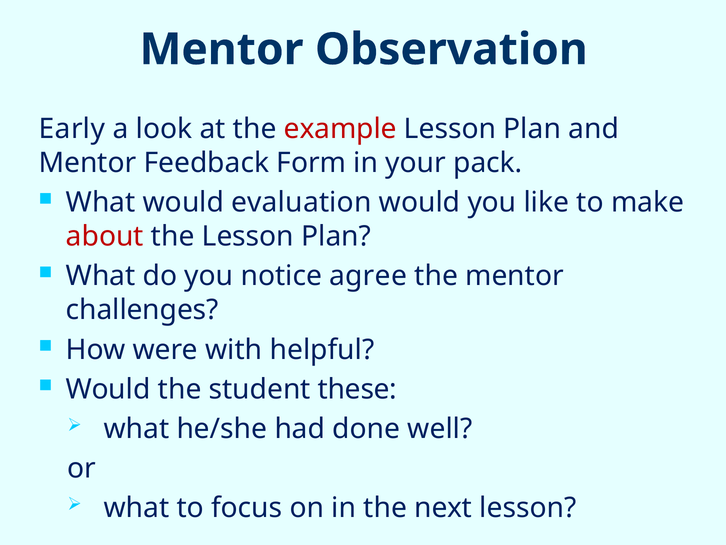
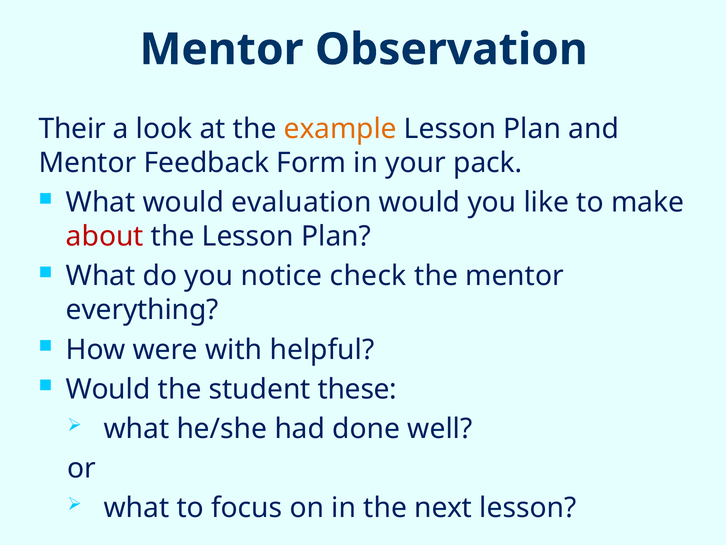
Early: Early -> Their
example colour: red -> orange
agree: agree -> check
challenges: challenges -> everything
